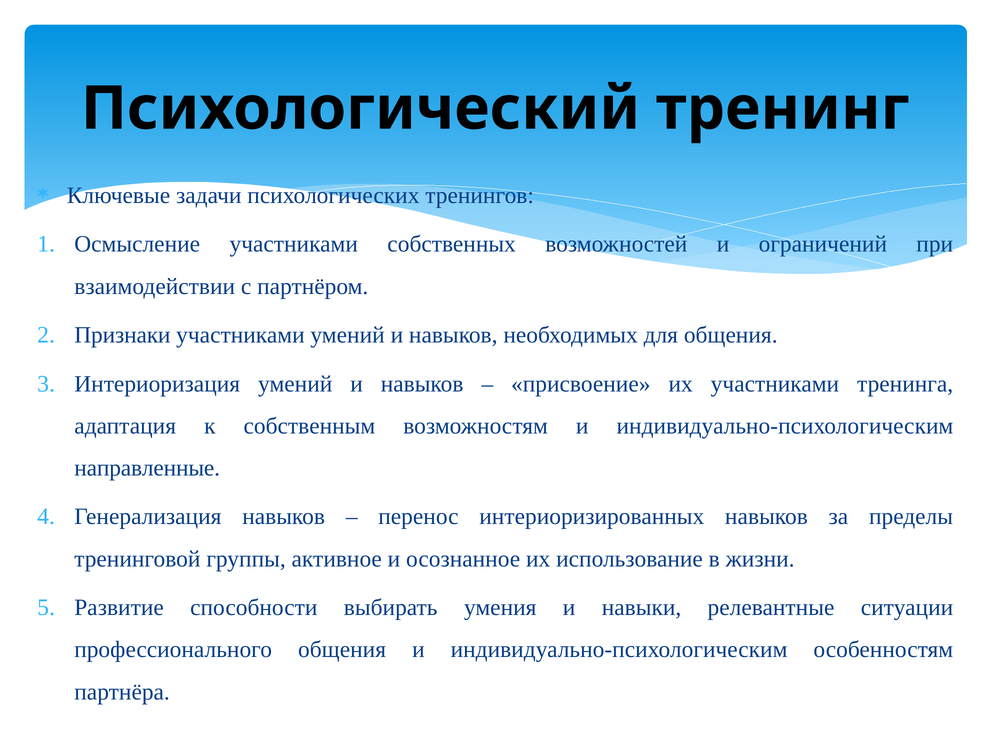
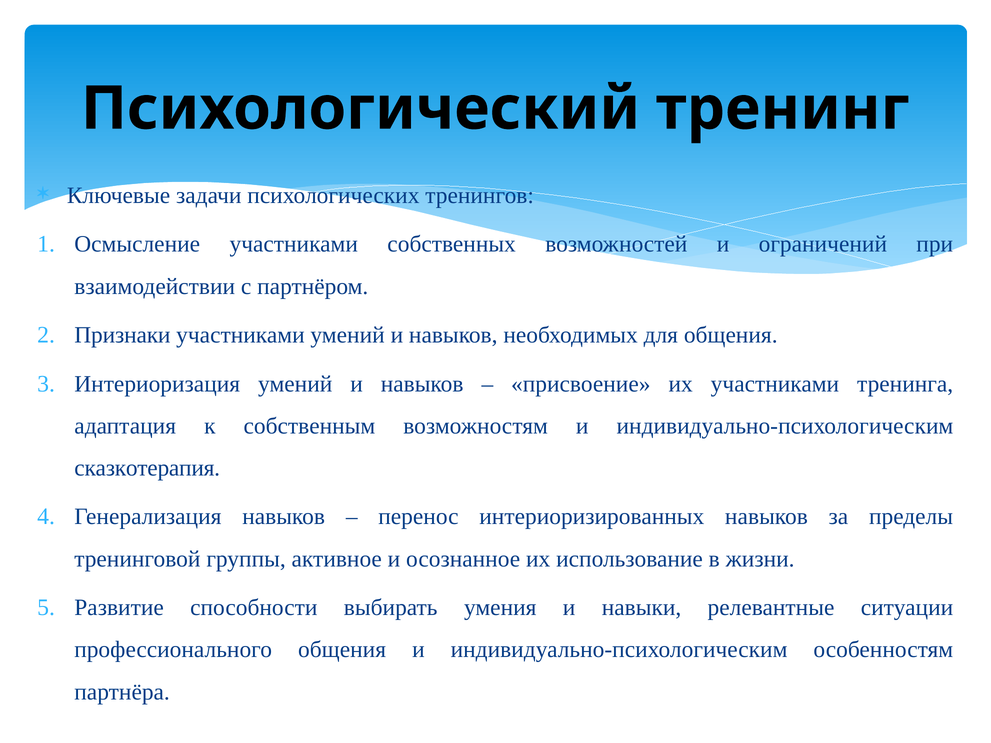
направленные: направленные -> сказкотерапия
